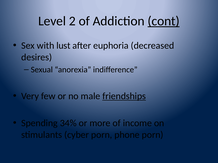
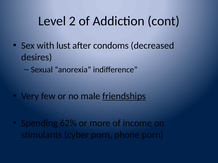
cont underline: present -> none
euphoria: euphoria -> condoms
34%: 34% -> 62%
